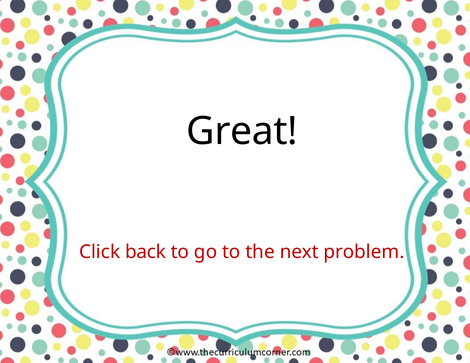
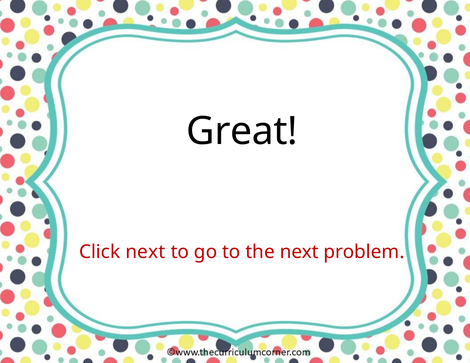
Click back: back -> next
